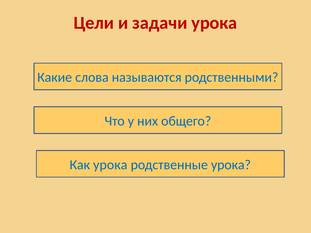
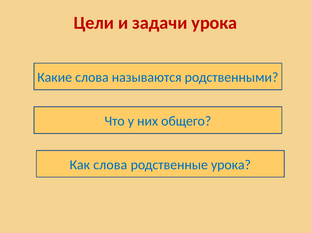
Как урока: урока -> слова
